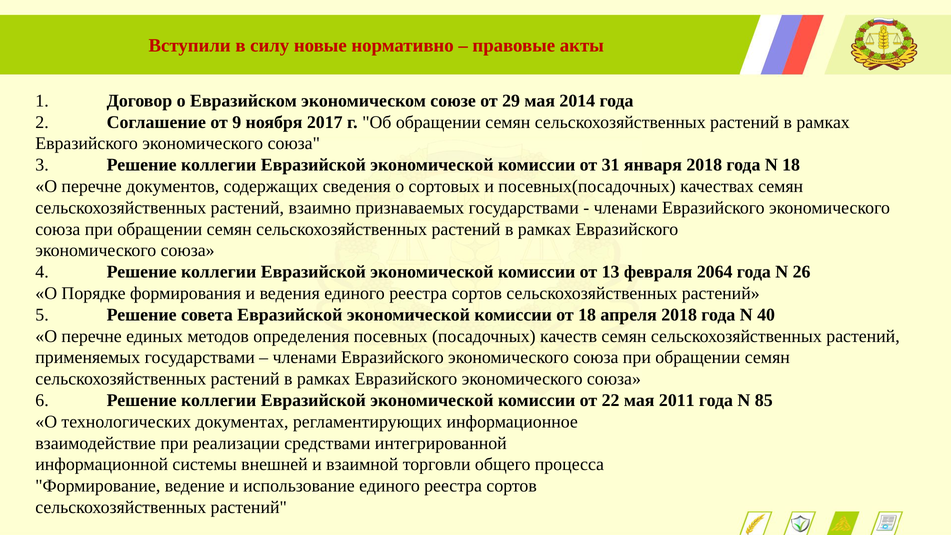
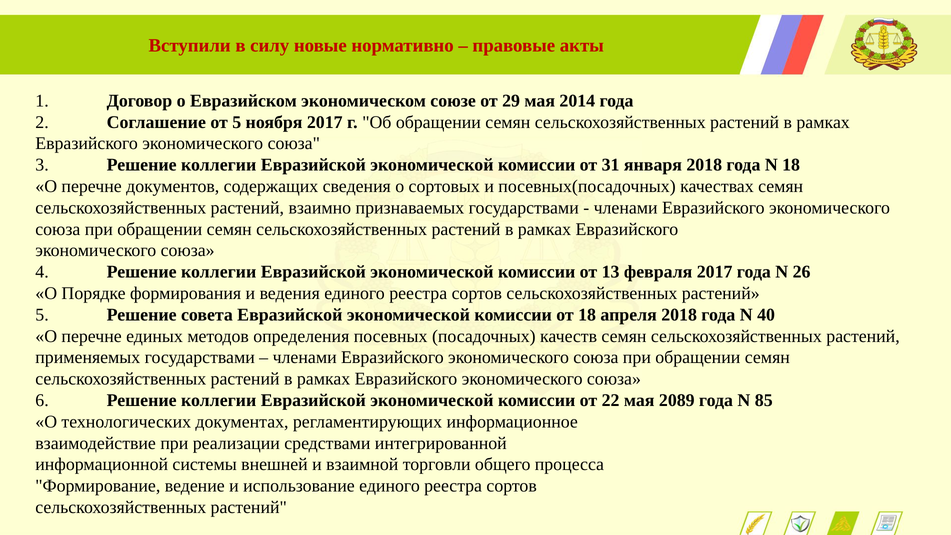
от 9: 9 -> 5
февраля 2064: 2064 -> 2017
2011: 2011 -> 2089
